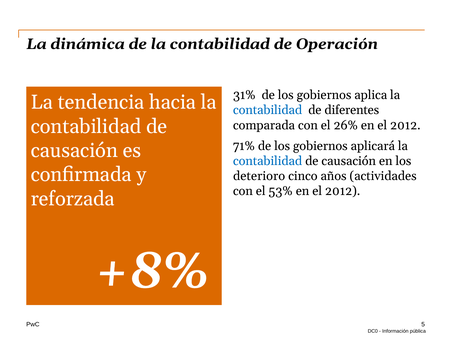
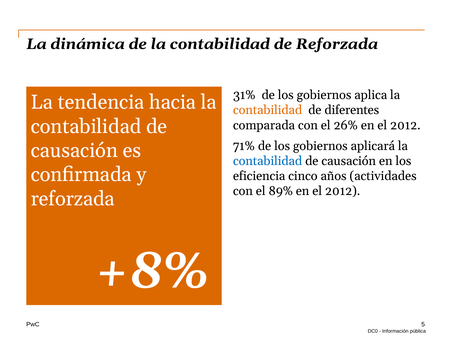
de Operación: Operación -> Reforzada
contabilidad at (268, 110) colour: blue -> orange
deterioro: deterioro -> eficiencia
53%: 53% -> 89%
